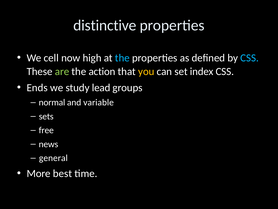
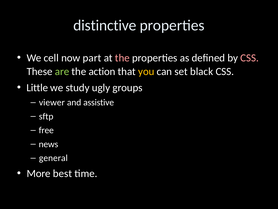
high: high -> part
the at (122, 58) colour: light blue -> pink
CSS at (250, 58) colour: light blue -> pink
index: index -> black
Ends: Ends -> Little
lead: lead -> ugly
normal: normal -> viewer
variable: variable -> assistive
sets: sets -> sftp
